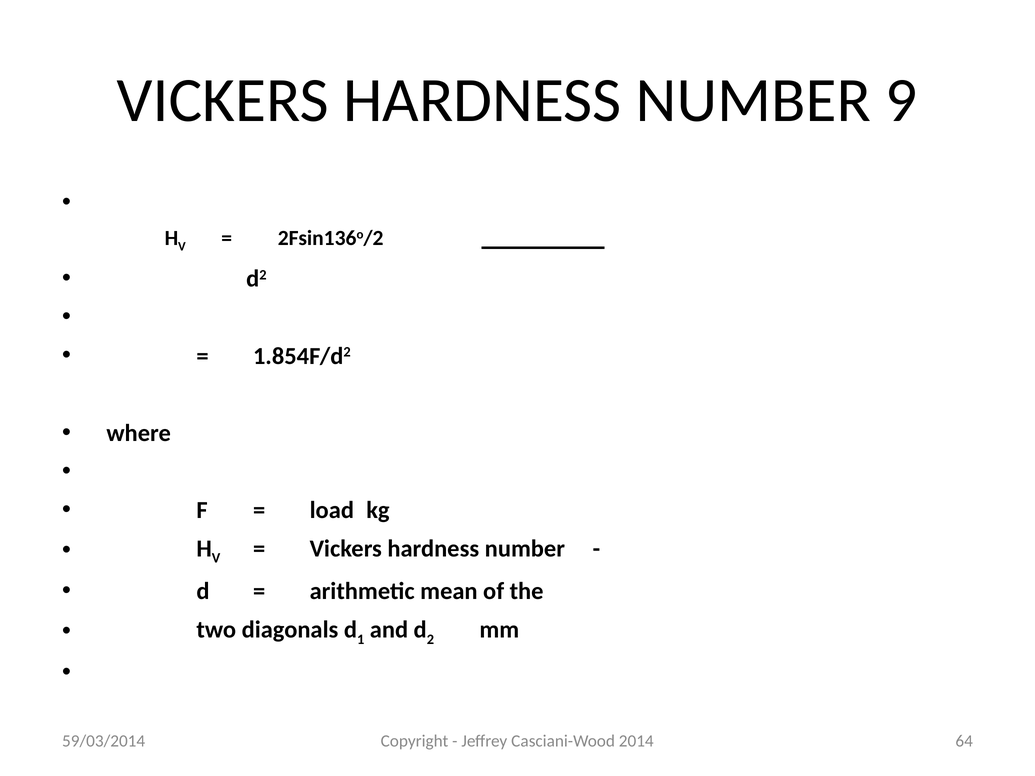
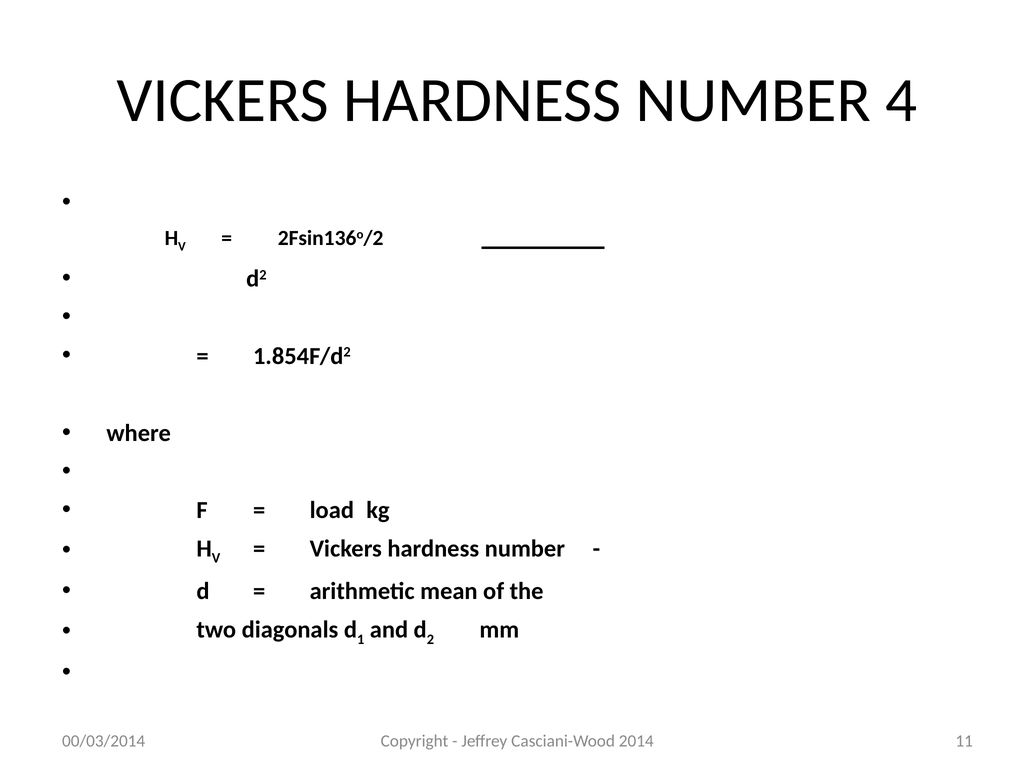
9: 9 -> 4
64: 64 -> 11
59/03/2014: 59/03/2014 -> 00/03/2014
